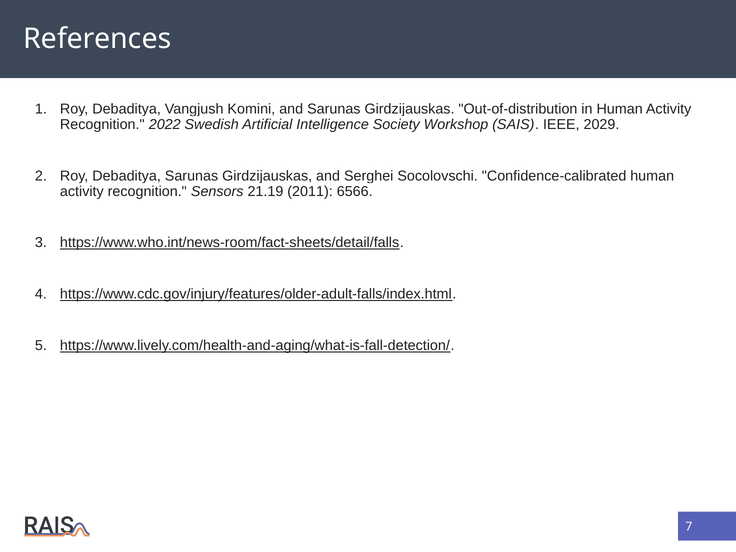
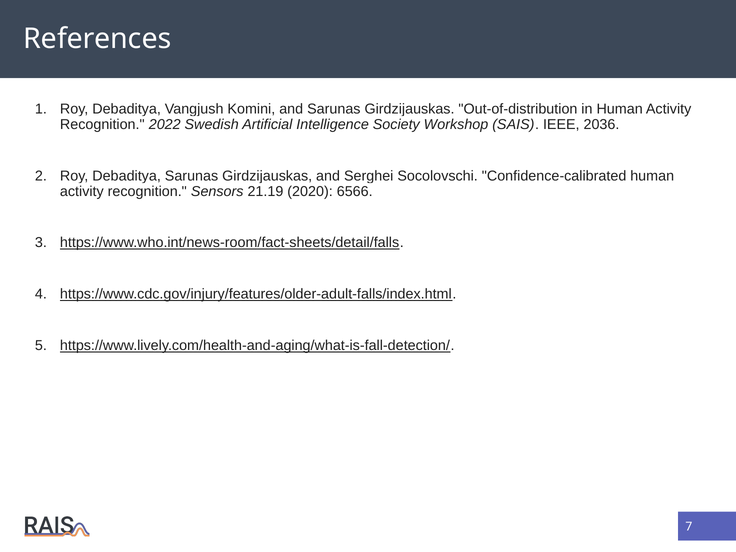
2029: 2029 -> 2036
2011: 2011 -> 2020
